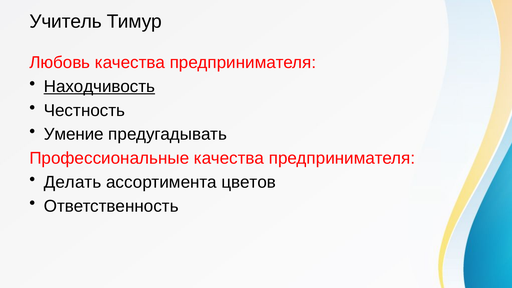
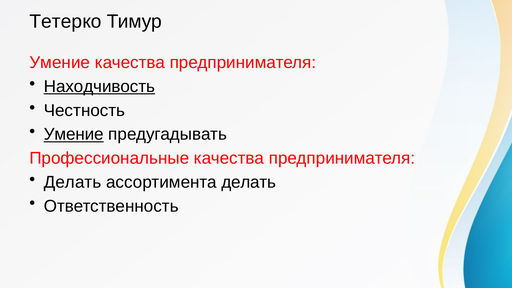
Учитель: Учитель -> Тетерко
Любовь at (60, 63): Любовь -> Умение
Умение at (74, 134) underline: none -> present
ассортимента цветов: цветов -> делать
